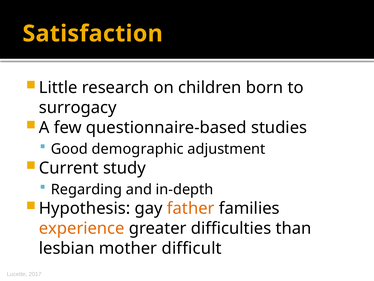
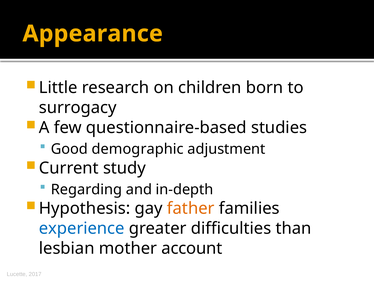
Satisfaction: Satisfaction -> Appearance
experience colour: orange -> blue
difficult: difficult -> account
